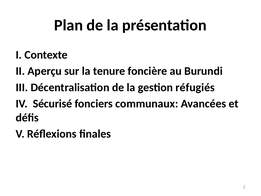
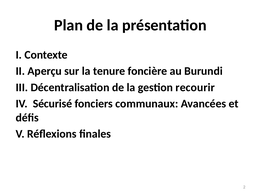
réfugiés: réfugiés -> recourir
